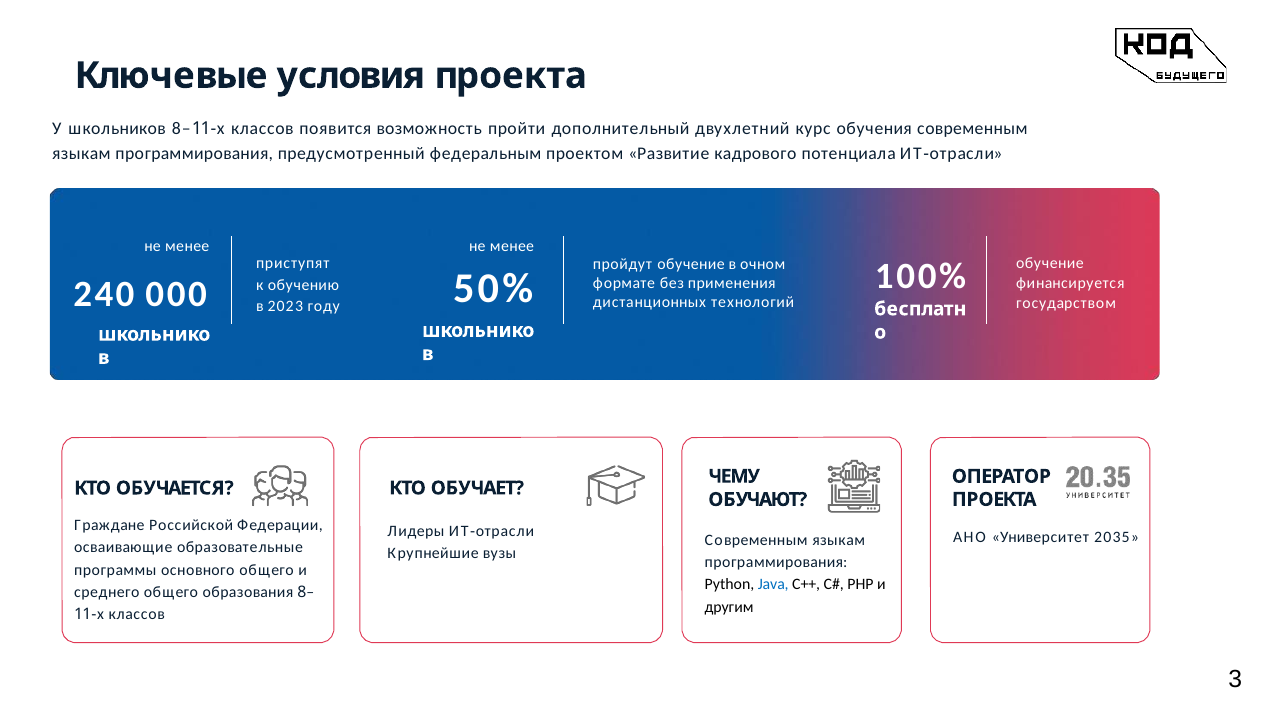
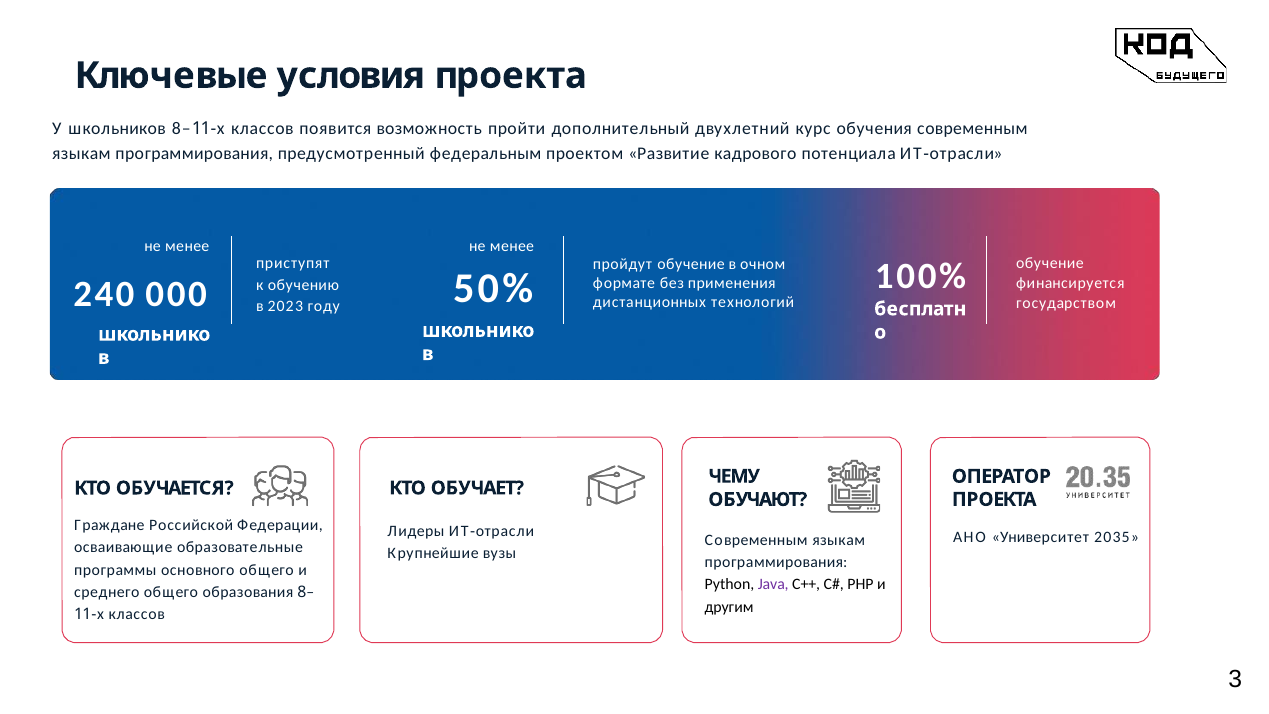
Java colour: blue -> purple
